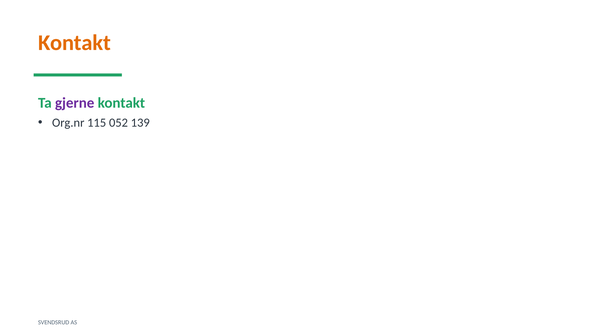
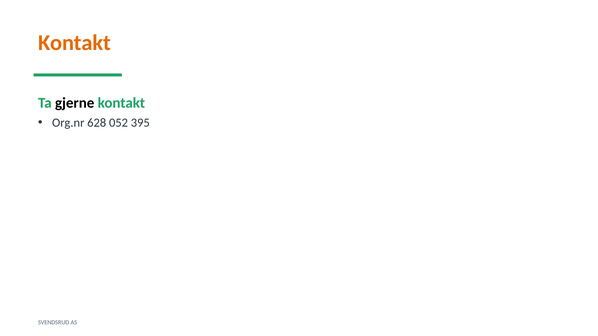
gjerne colour: purple -> black
115: 115 -> 628
139: 139 -> 395
